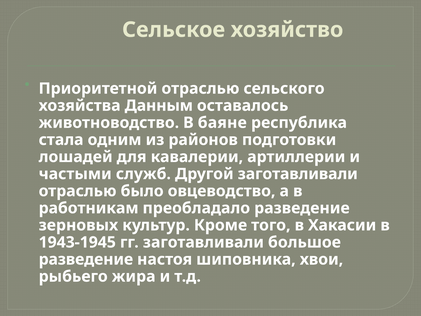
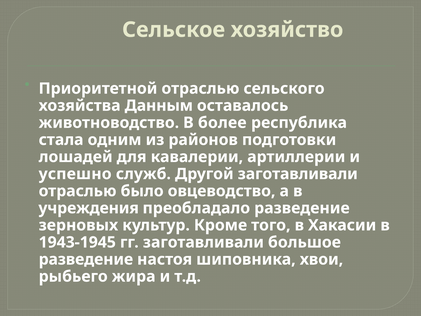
баяне: баяне -> более
частыми: частыми -> успешно
работникам: работникам -> учреждения
